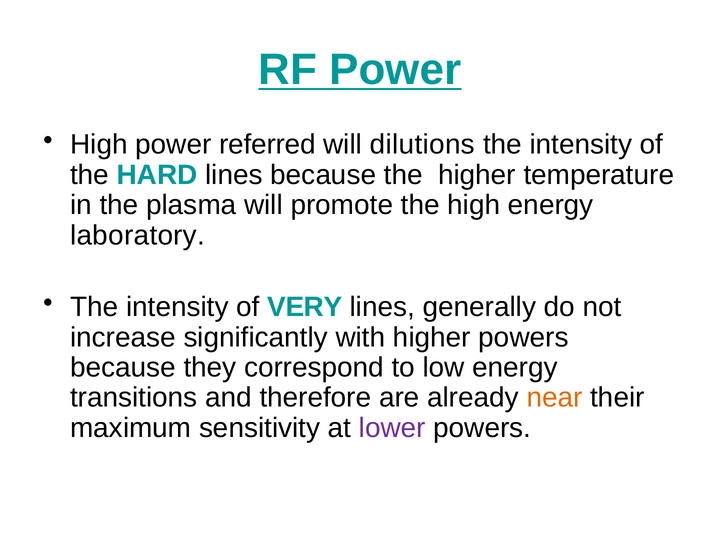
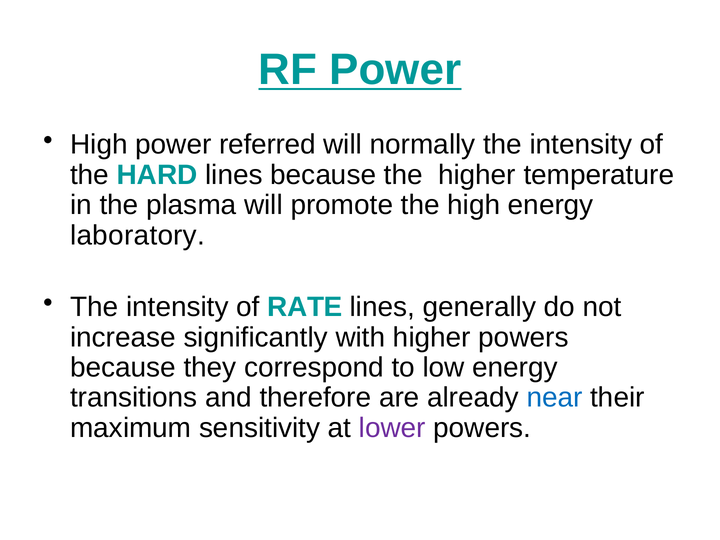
dilutions: dilutions -> normally
VERY: VERY -> RATE
near colour: orange -> blue
